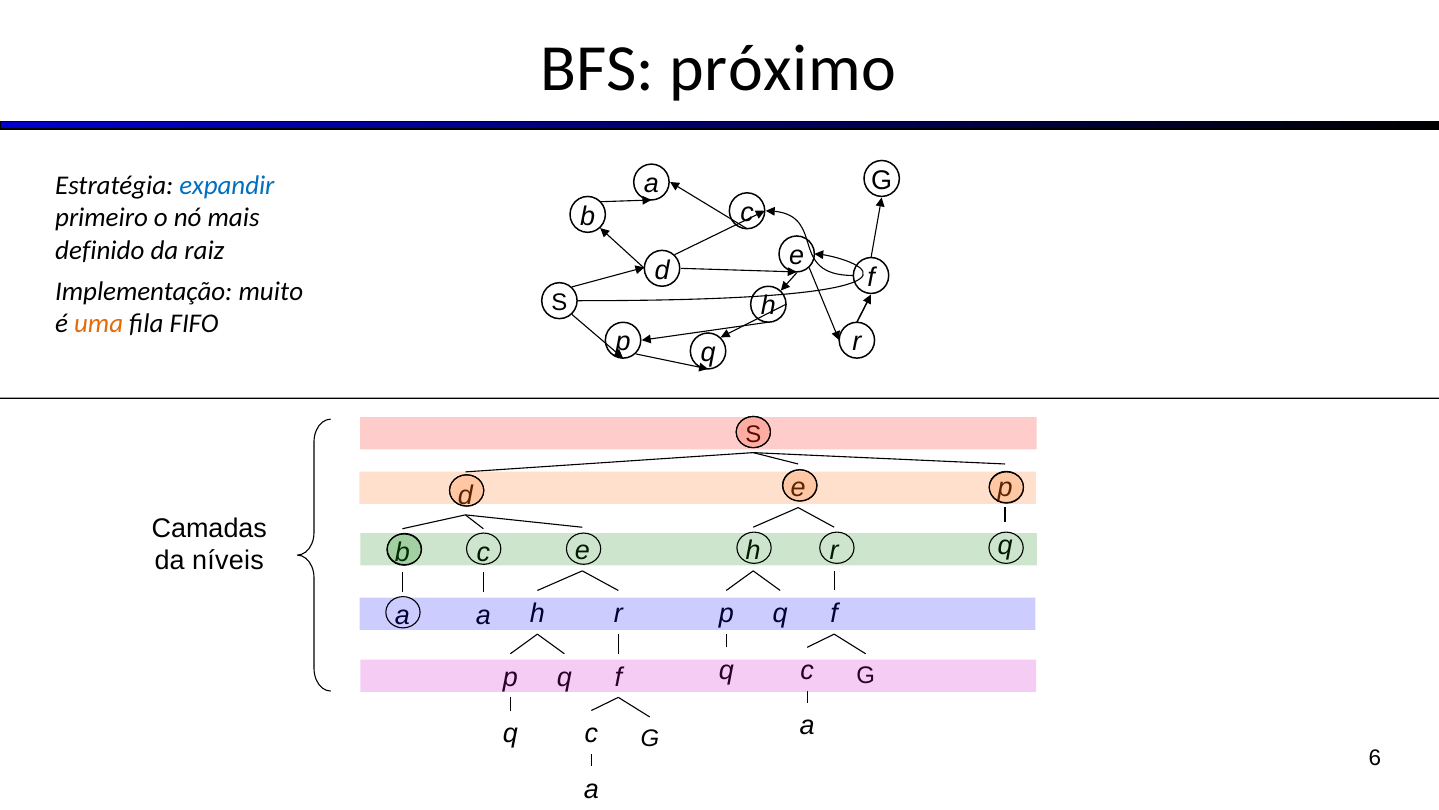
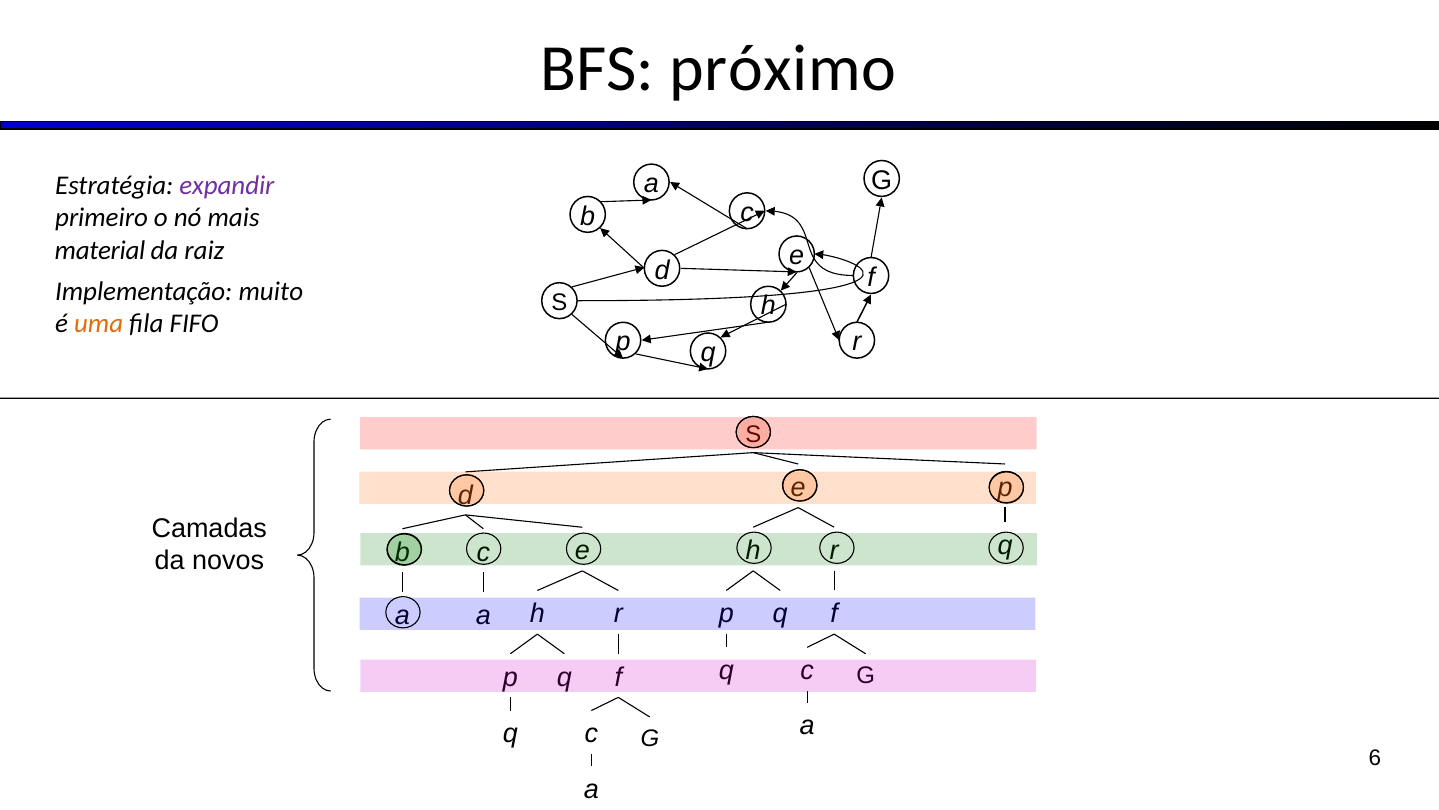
expandir colour: blue -> purple
definido: definido -> material
níveis: níveis -> novos
